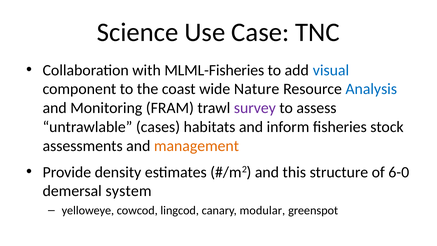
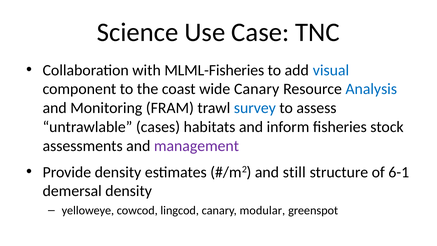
wide Nature: Nature -> Canary
survey colour: purple -> blue
management colour: orange -> purple
this: this -> still
6-0: 6-0 -> 6-1
demersal system: system -> density
